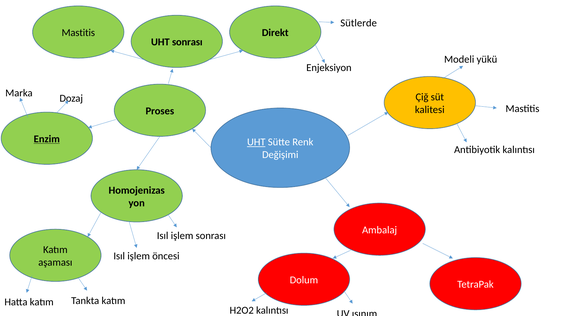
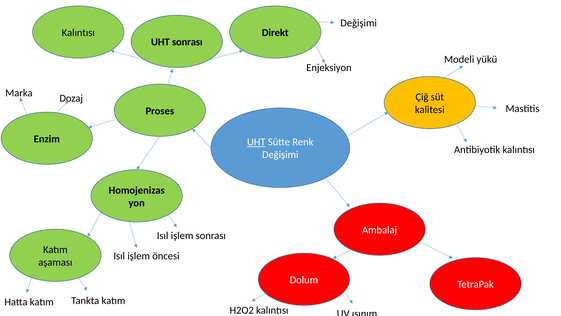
Sütlerde at (359, 23): Sütlerde -> Değişimi
Mastitis at (78, 33): Mastitis -> Kalıntısı
Enzim underline: present -> none
